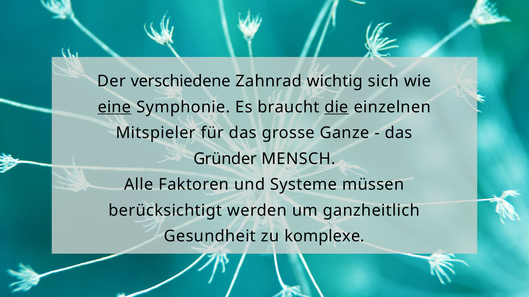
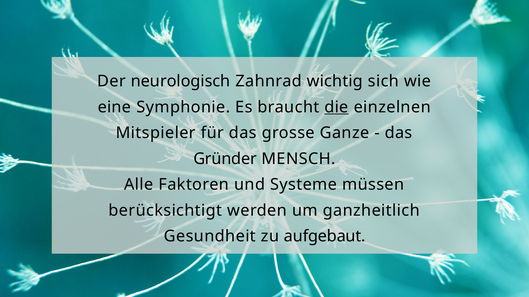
verschiedene: verschiedene -> neurologisch
eine underline: present -> none
komplexe: komplexe -> aufgebaut
